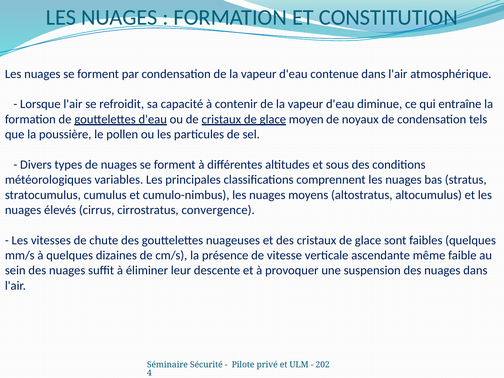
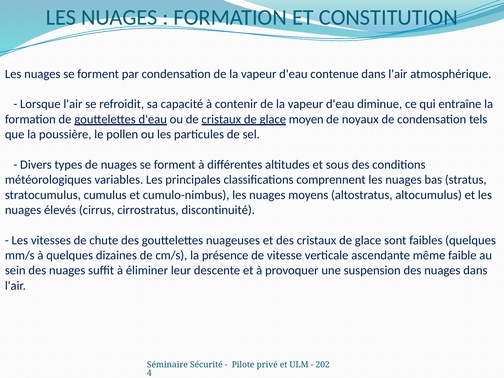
convergence: convergence -> discontinuité
